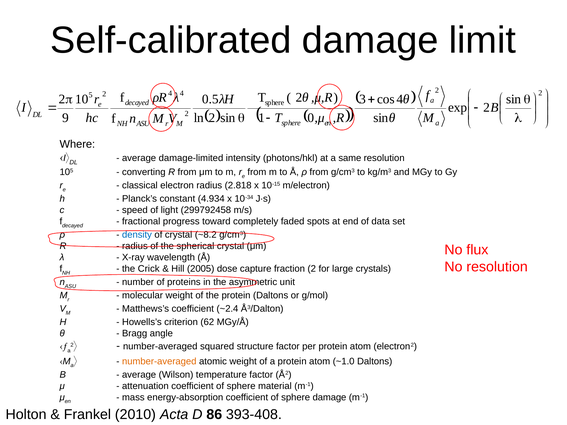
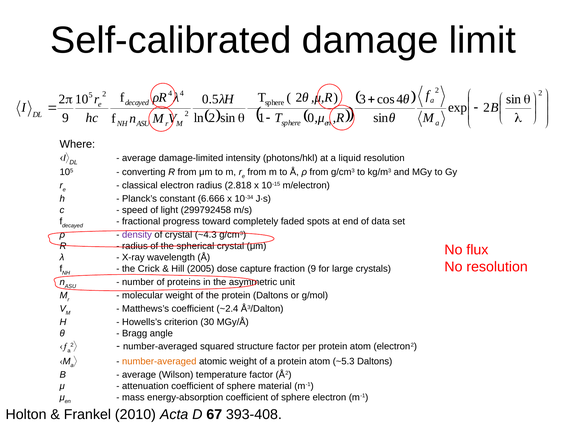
same: same -> liquid
4.934: 4.934 -> 6.666
density colour: blue -> purple
~8.2: ~8.2 -> ~4.3
fraction 2: 2 -> 9
62: 62 -> 30
~1.0: ~1.0 -> ~5.3
sphere damage: damage -> electron
86: 86 -> 67
